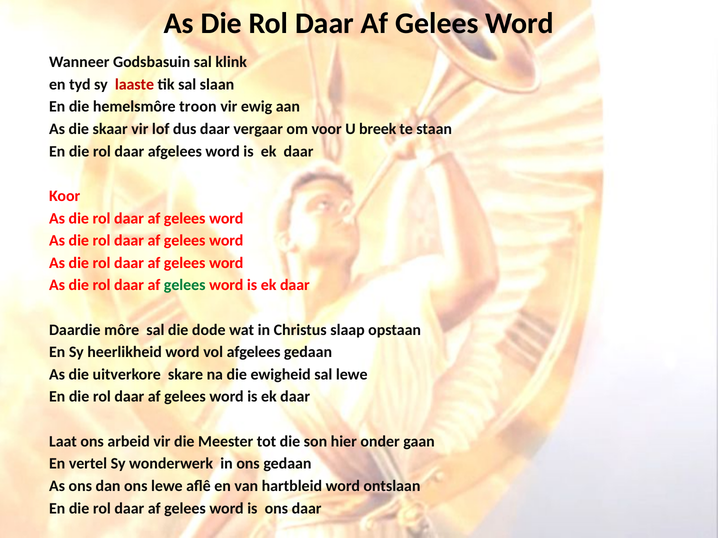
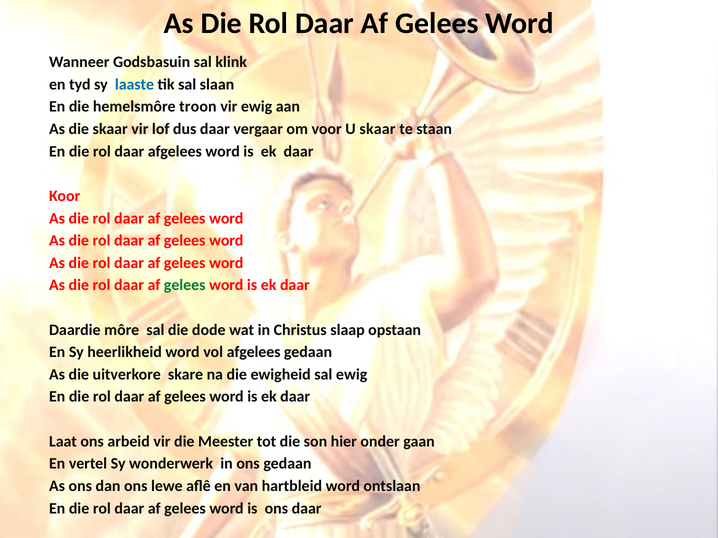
laaste colour: red -> blue
U breek: breek -> skaar
sal lewe: lewe -> ewig
